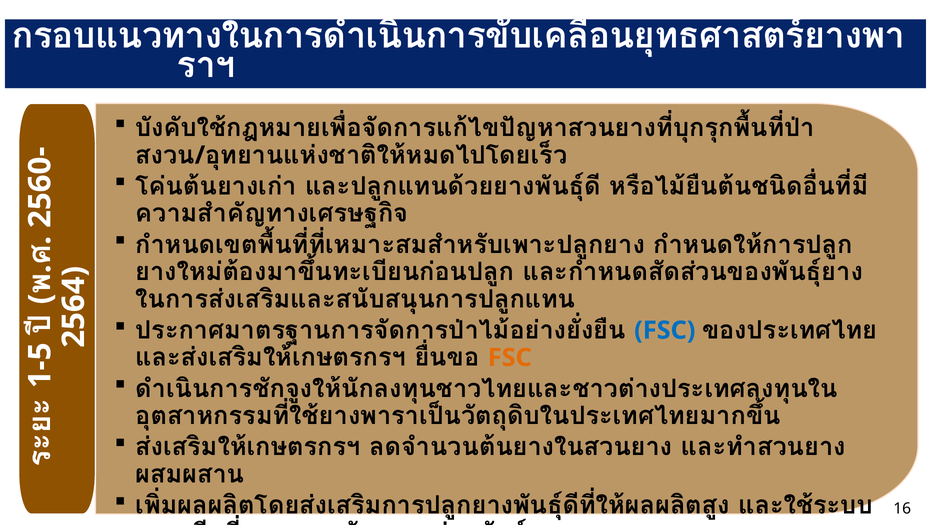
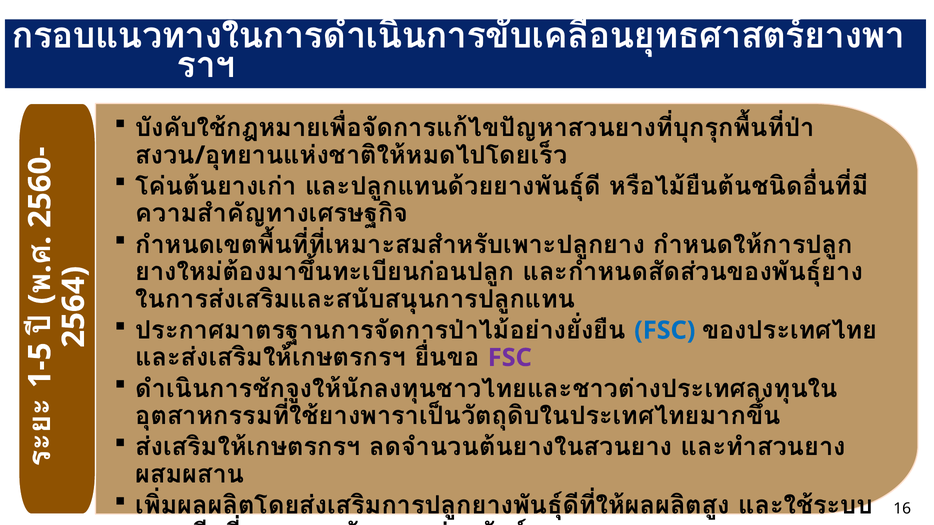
FSC at (510, 358) colour: orange -> purple
